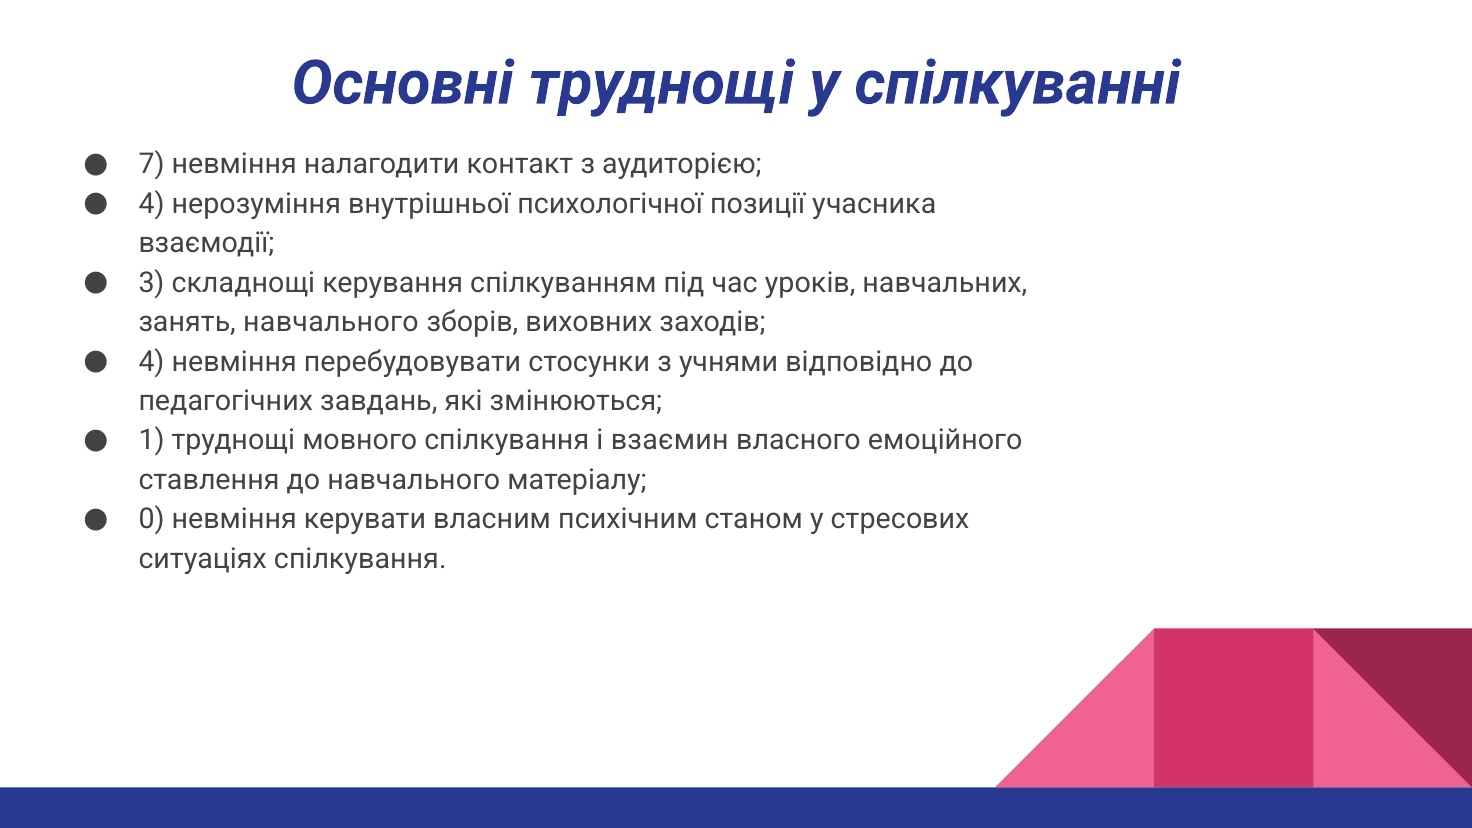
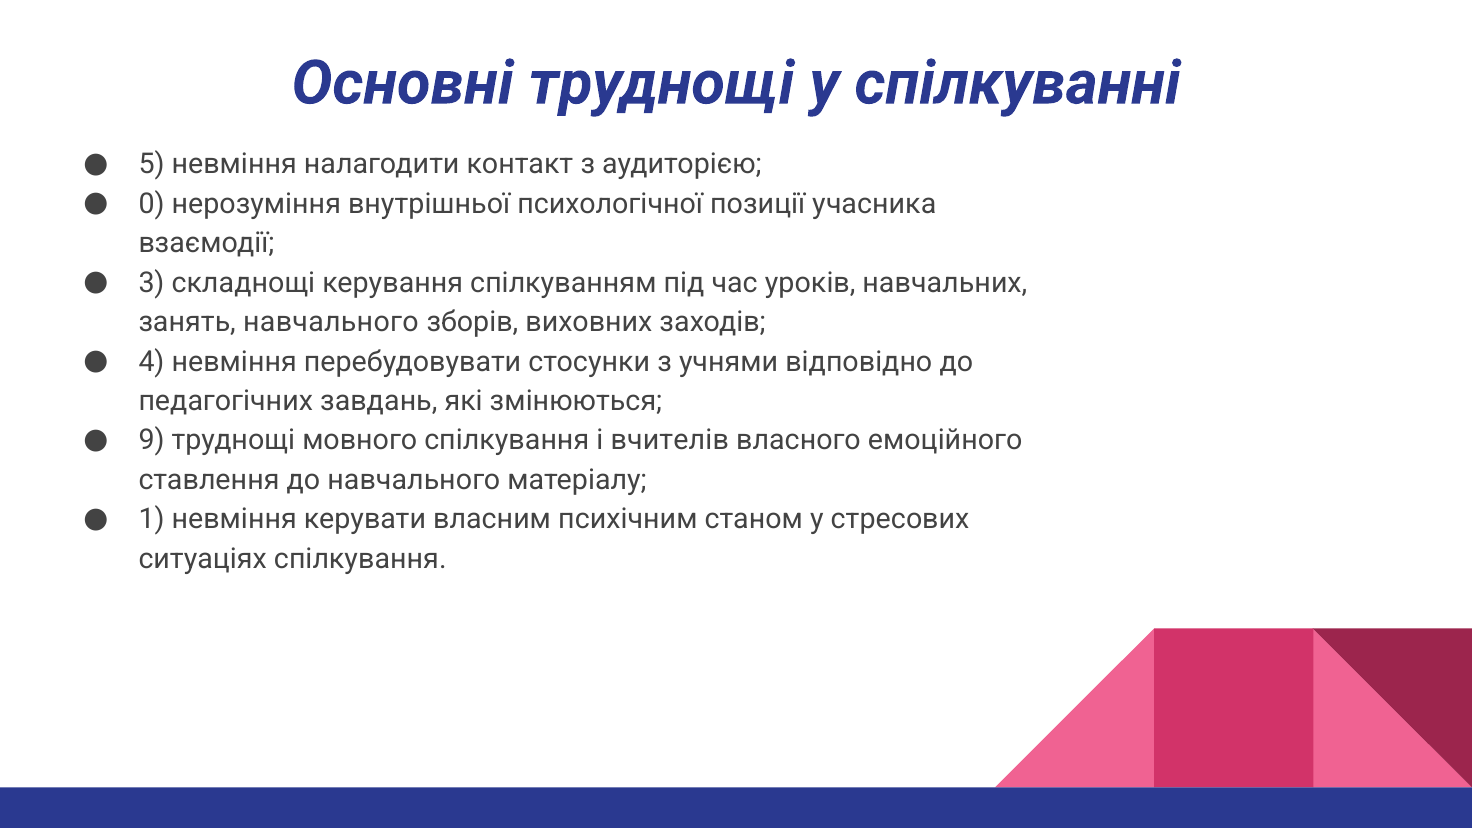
7: 7 -> 5
4 at (151, 204): 4 -> 0
1: 1 -> 9
взаємин: взаємин -> вчителів
0: 0 -> 1
